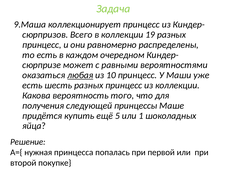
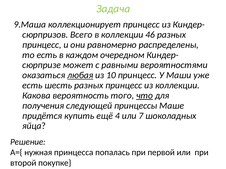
19: 19 -> 46
что underline: none -> present
5: 5 -> 4
1: 1 -> 7
